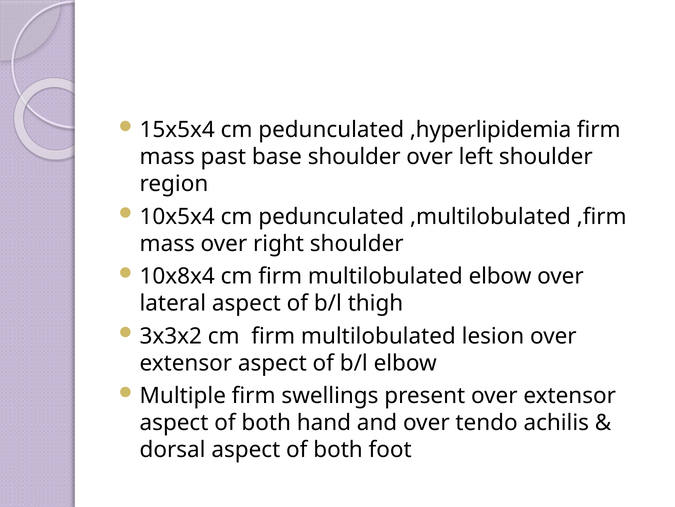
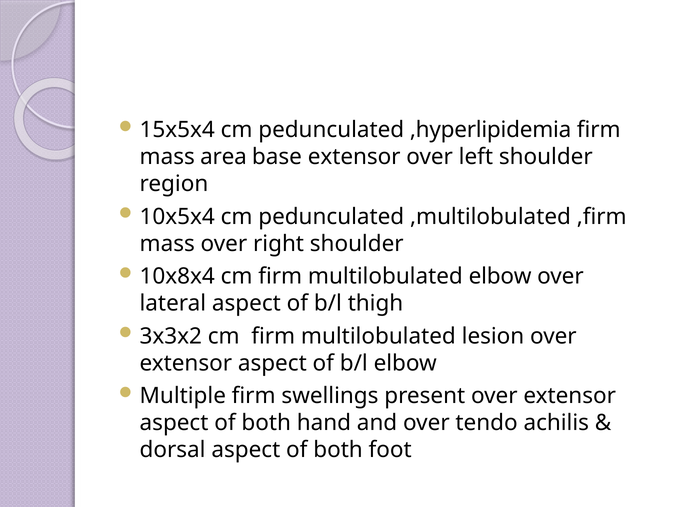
past: past -> area
base shoulder: shoulder -> extensor
